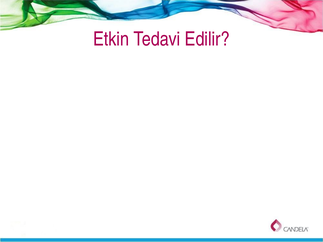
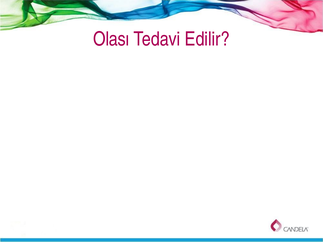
Etkin: Etkin -> Olası
